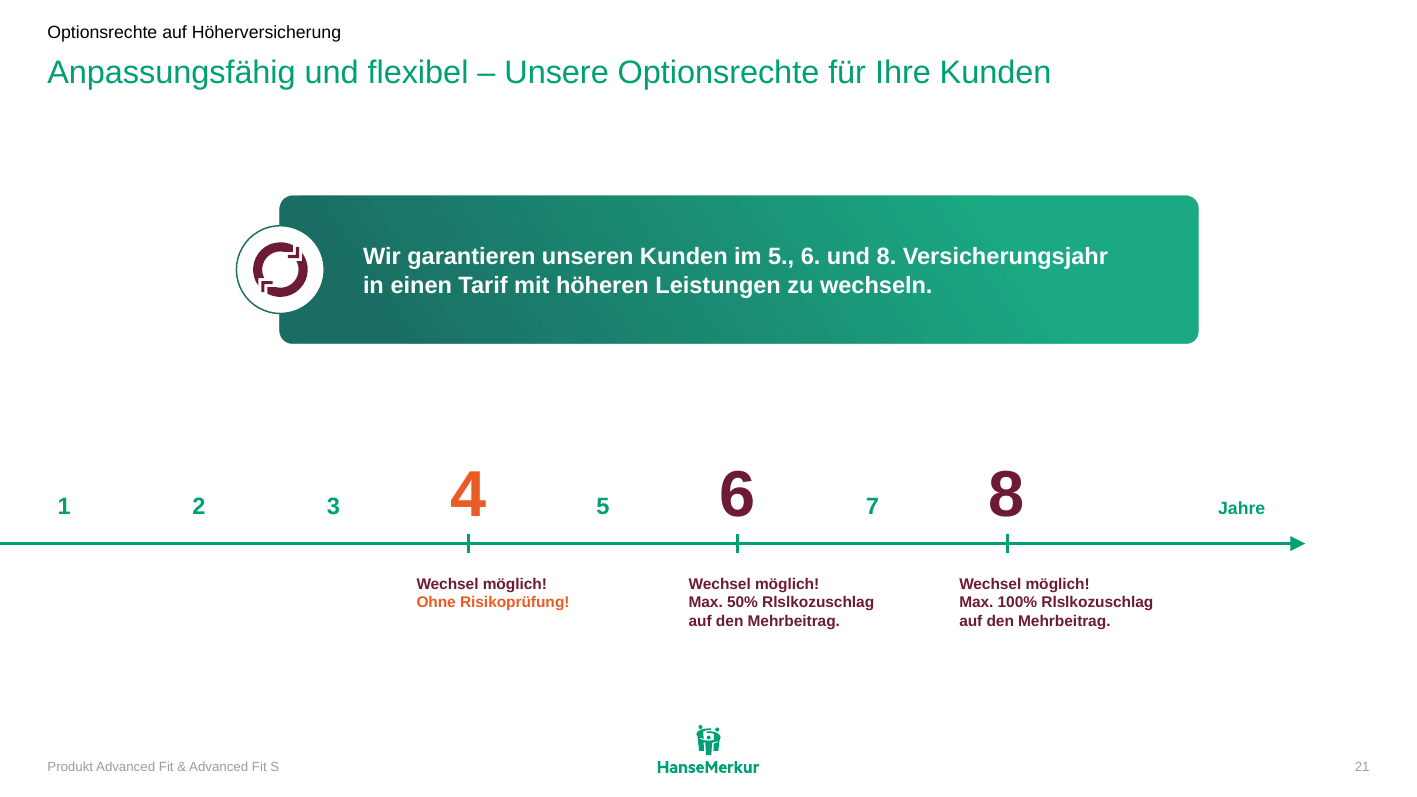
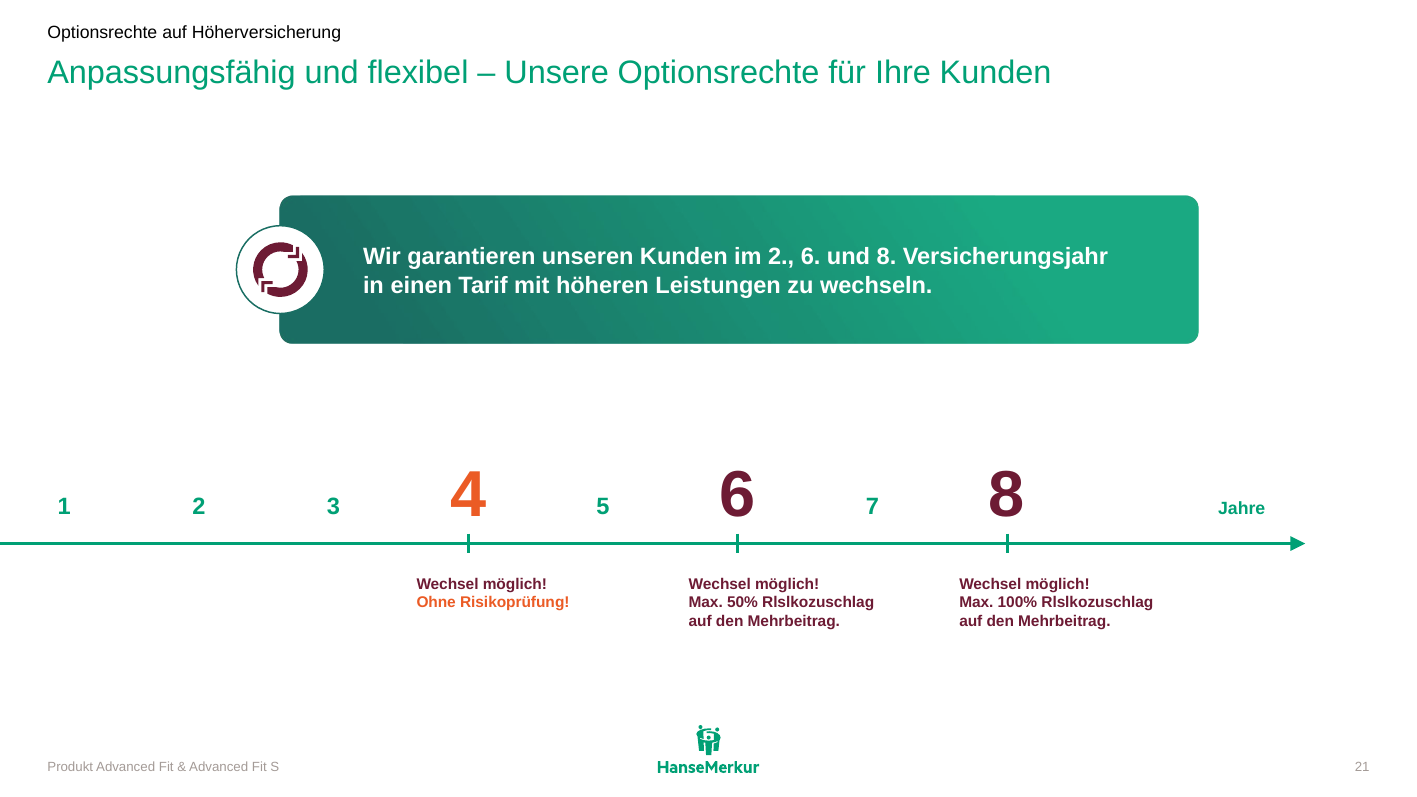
im 5: 5 -> 2
